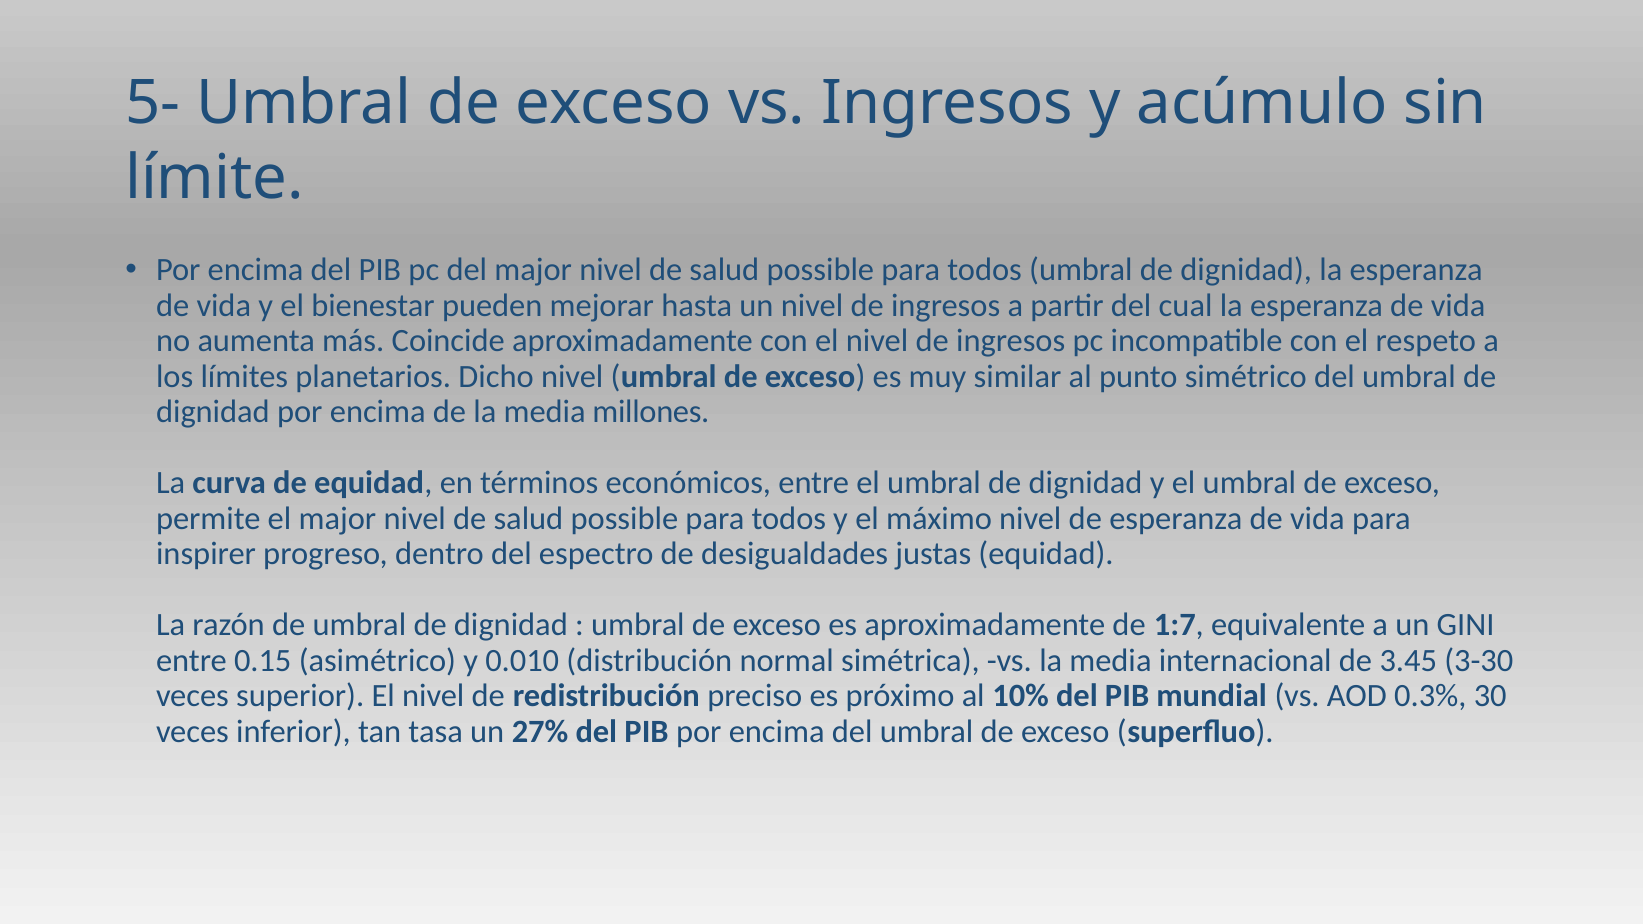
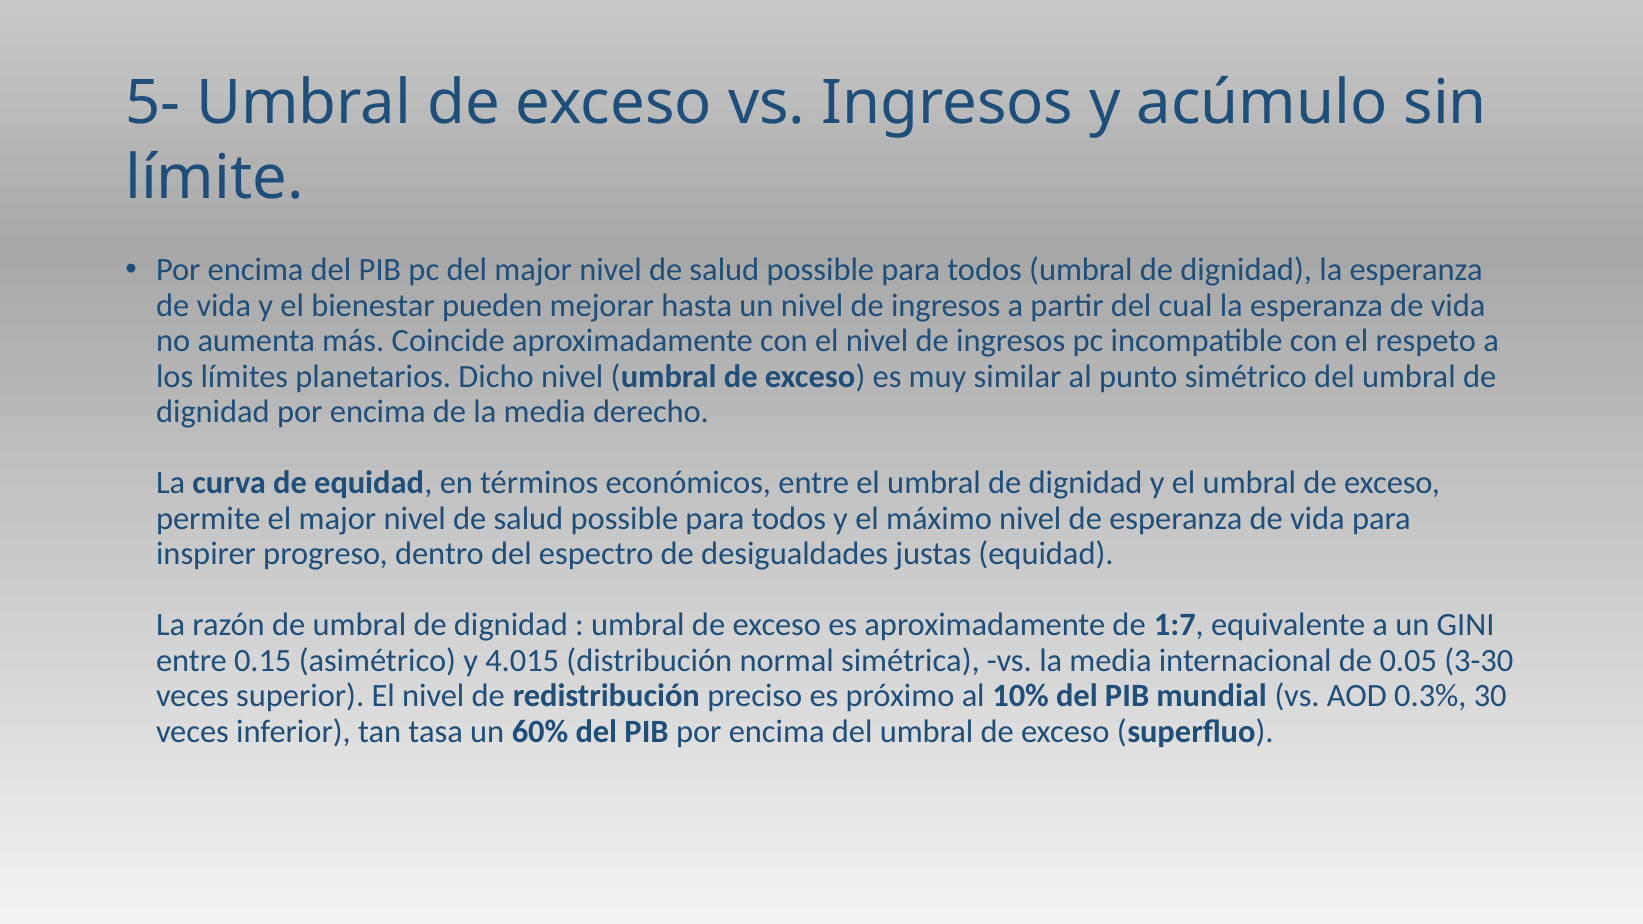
millones: millones -> derecho
0.010: 0.010 -> 4.015
3.45: 3.45 -> 0.05
27%: 27% -> 60%
